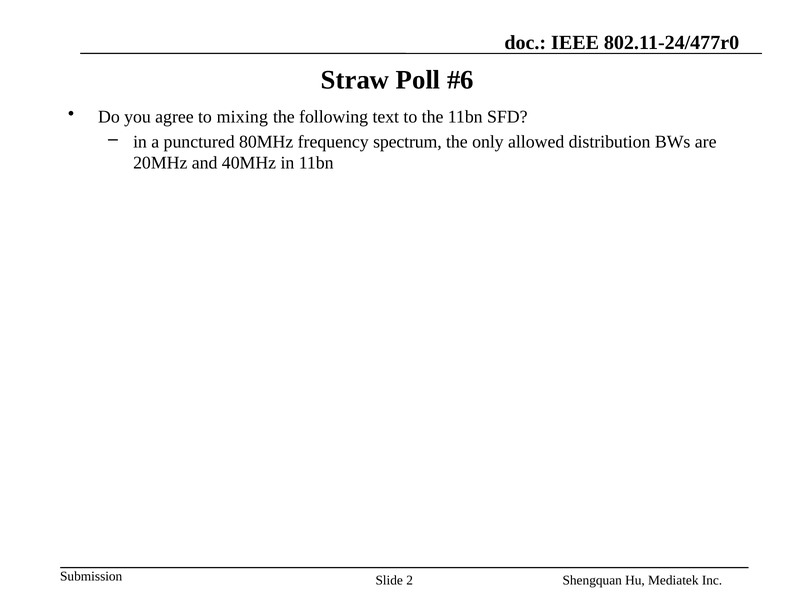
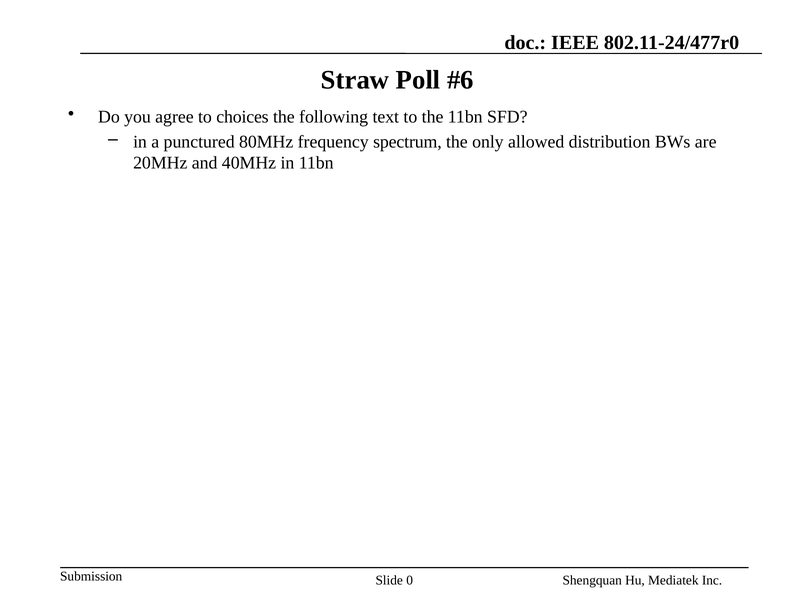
mixing: mixing -> choices
2: 2 -> 0
